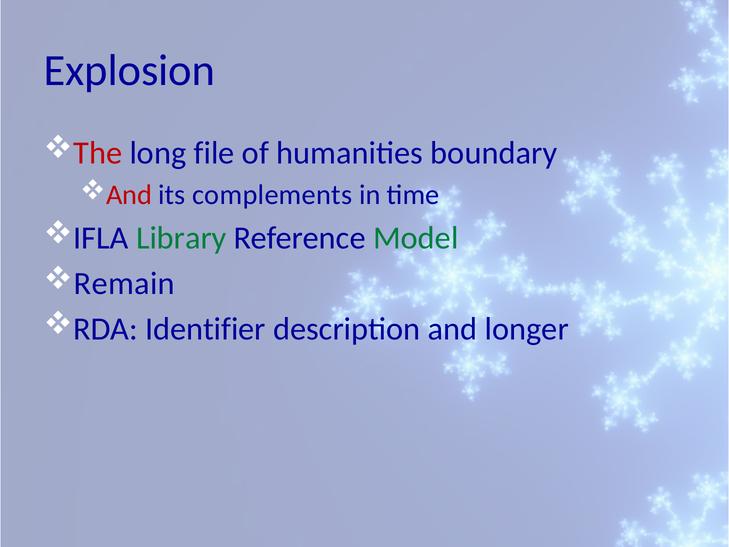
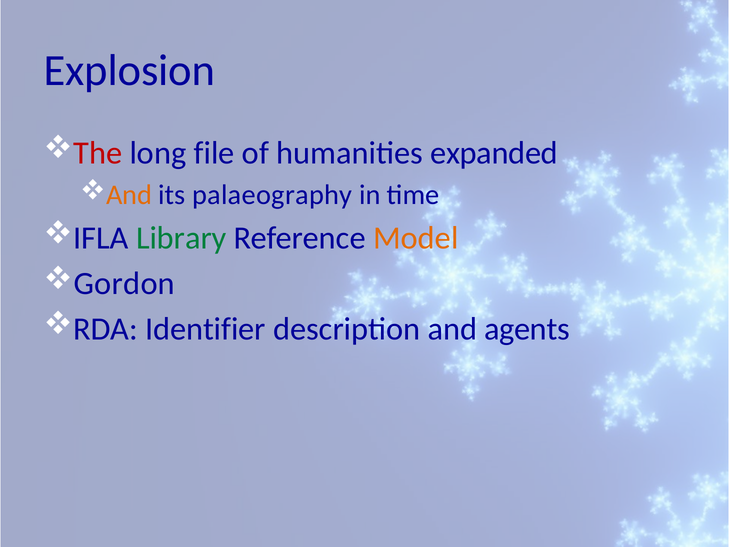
boundary: boundary -> expanded
And at (129, 195) colour: red -> orange
complements: complements -> palaeography
Model colour: green -> orange
Remain: Remain -> Gordon
longer: longer -> agents
